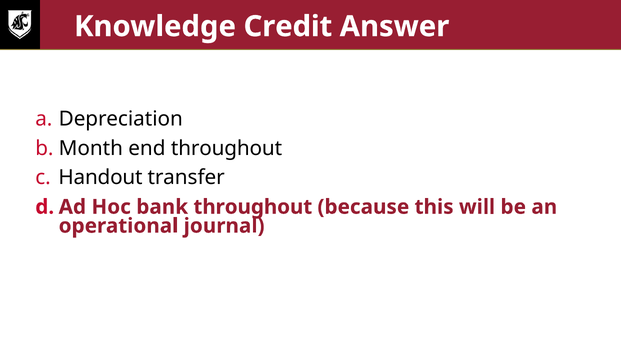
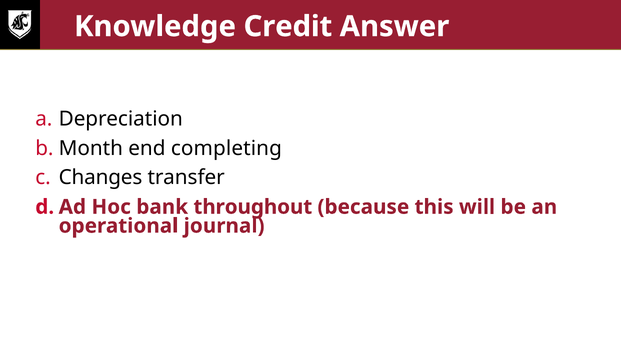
end throughout: throughout -> completing
Handout: Handout -> Changes
